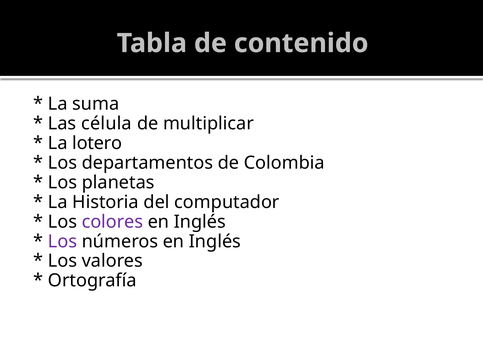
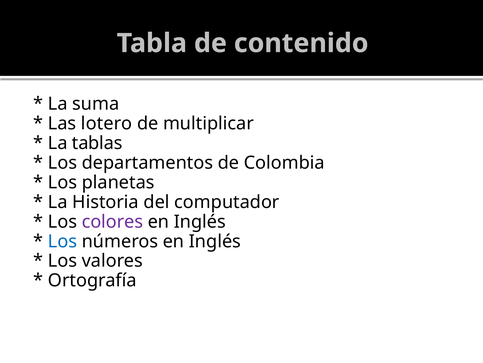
célula: célula -> lotero
lotero: lotero -> tablas
Los at (63, 241) colour: purple -> blue
